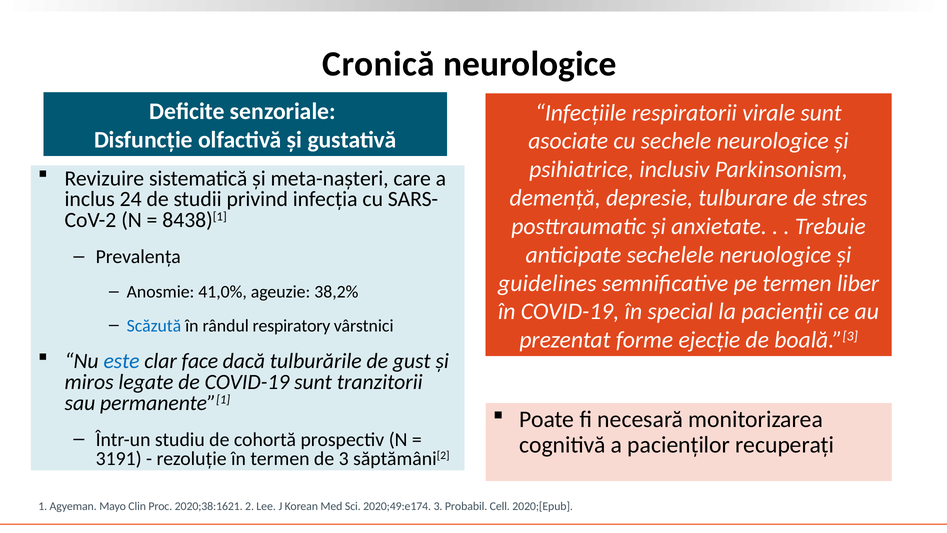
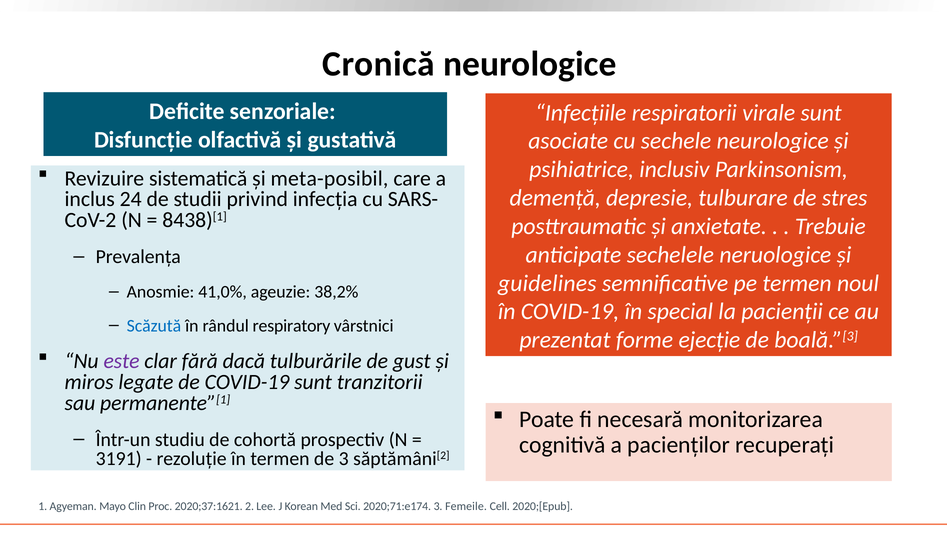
meta-nașteri: meta-nașteri -> meta-posibil
liber: liber -> noul
este colour: blue -> purple
face: face -> fără
2020;38:1621: 2020;38:1621 -> 2020;37:1621
2020;49:e174: 2020;49:e174 -> 2020;71:e174
Probabil: Probabil -> Femeile
